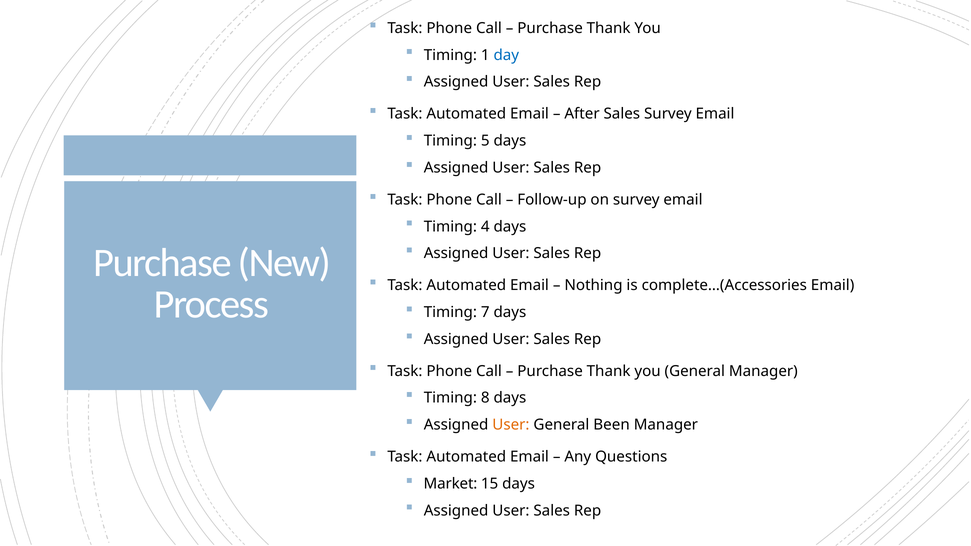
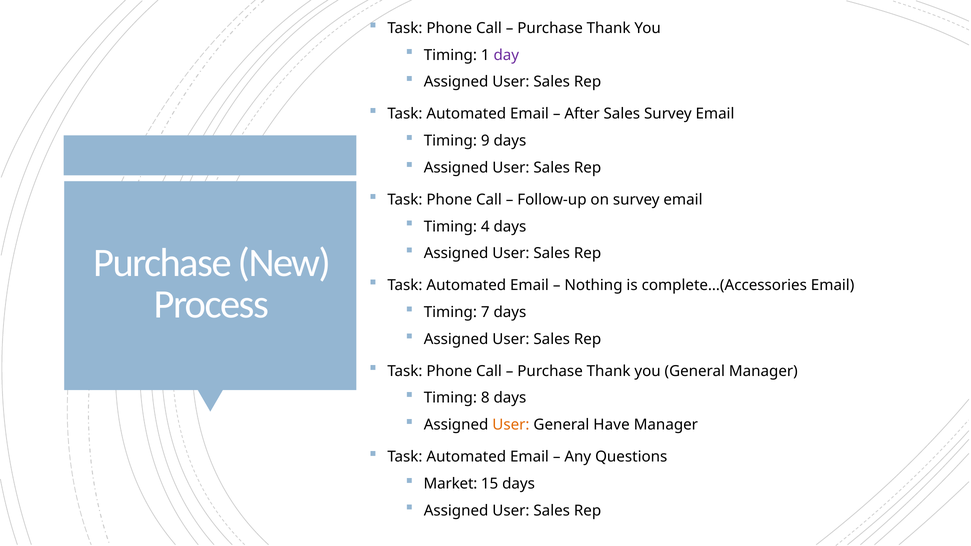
day colour: blue -> purple
5: 5 -> 9
Been: Been -> Have
